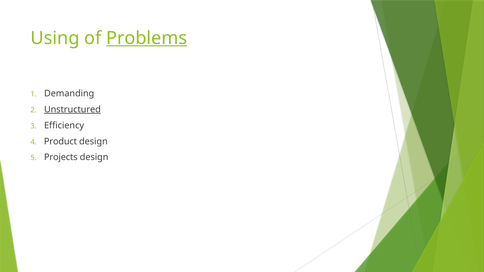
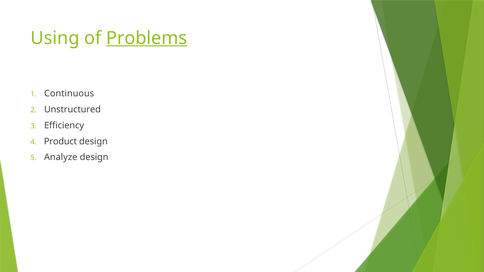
Demanding: Demanding -> Continuous
Unstructured underline: present -> none
Projects: Projects -> Analyze
